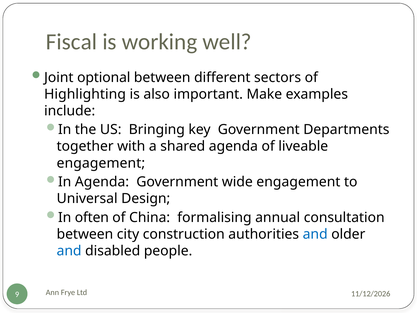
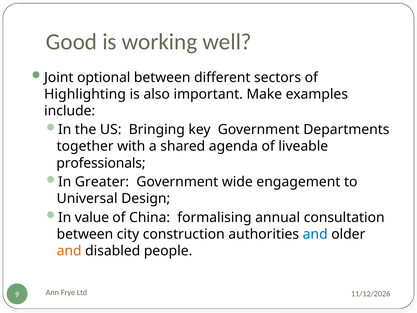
Fiscal: Fiscal -> Good
engagement at (101, 163): engagement -> professionals
In Agenda: Agenda -> Greater
often: often -> value
and at (69, 251) colour: blue -> orange
